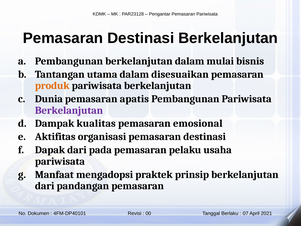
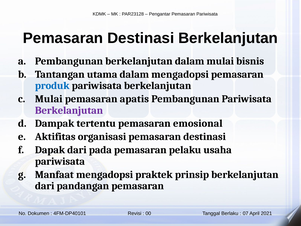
dalam disesuaikan: disesuaikan -> mengadopsi
produk colour: orange -> blue
Dunia at (49, 99): Dunia -> Mulai
kualitas: kualitas -> tertentu
